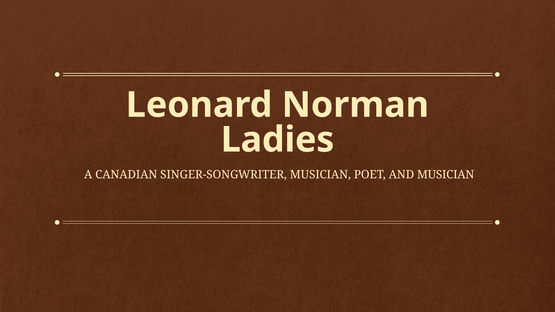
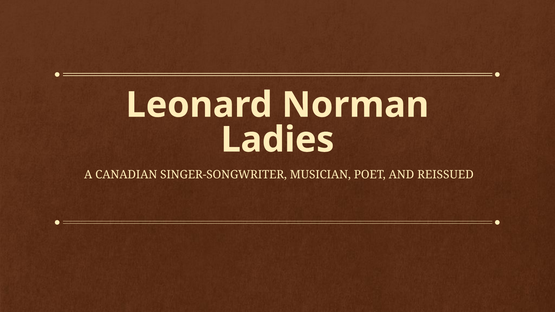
AND MUSICIAN: MUSICIAN -> REISSUED
